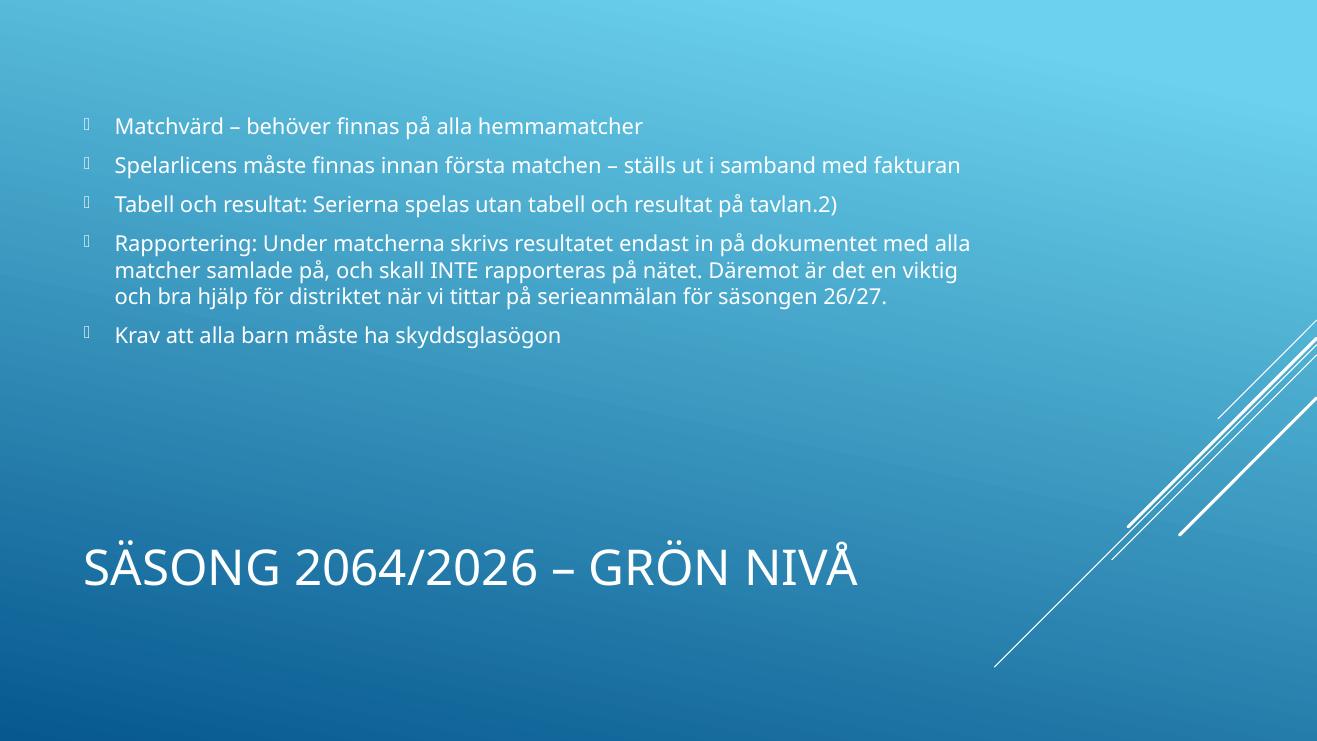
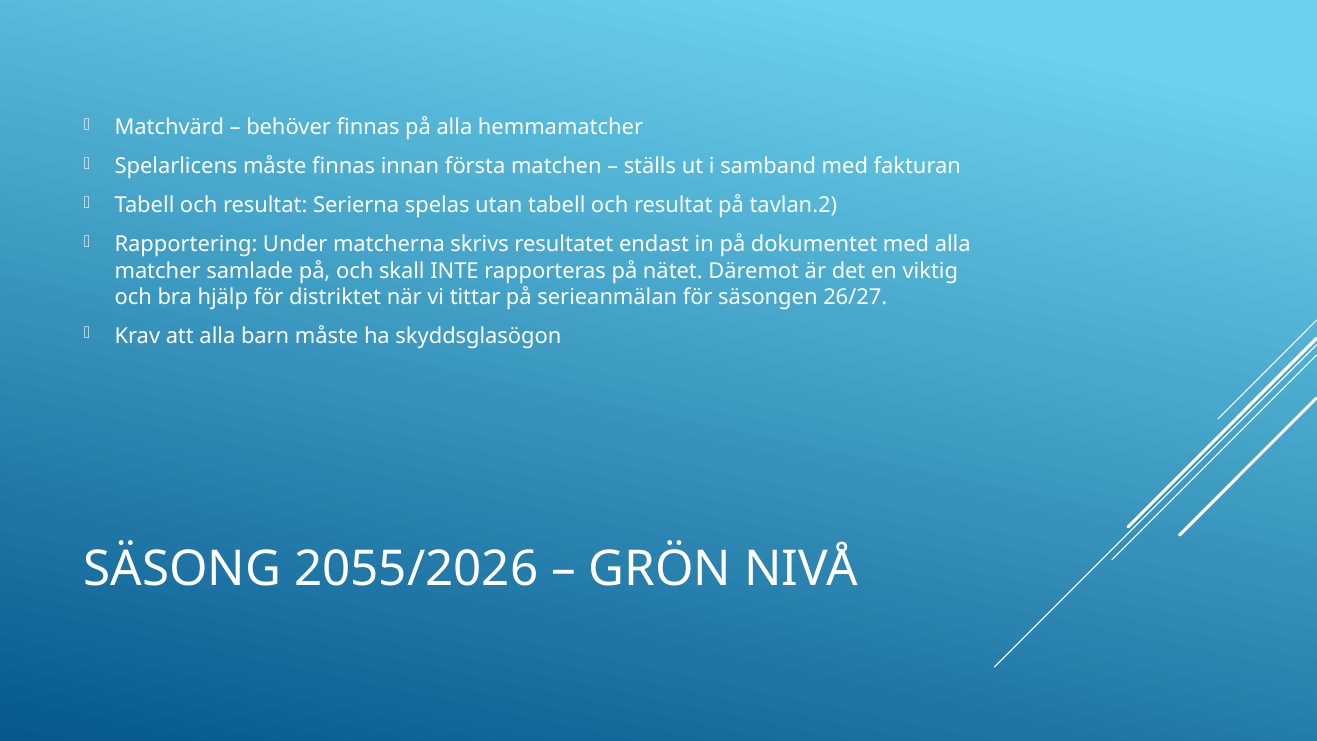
2064/2026: 2064/2026 -> 2055/2026
